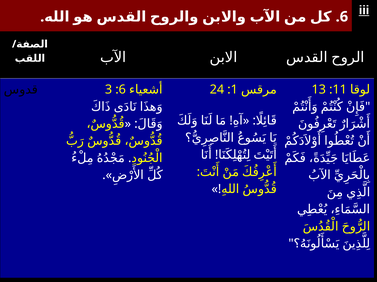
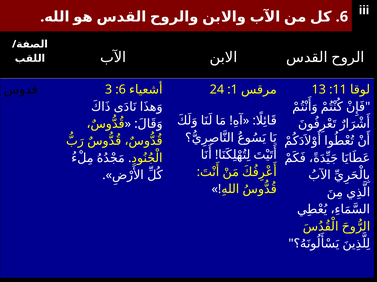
iii underline: present -> none
